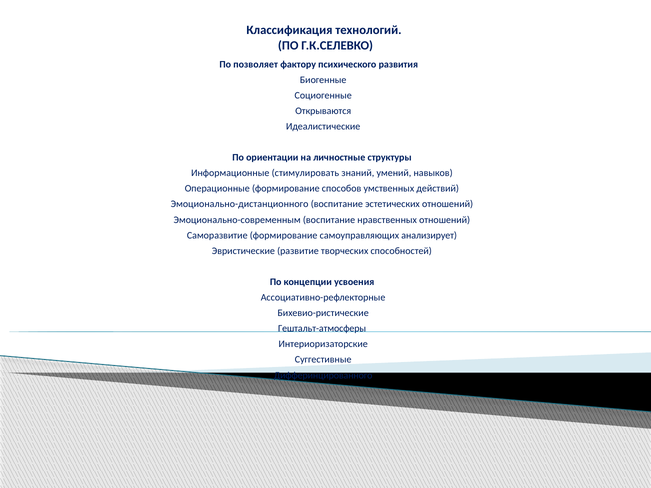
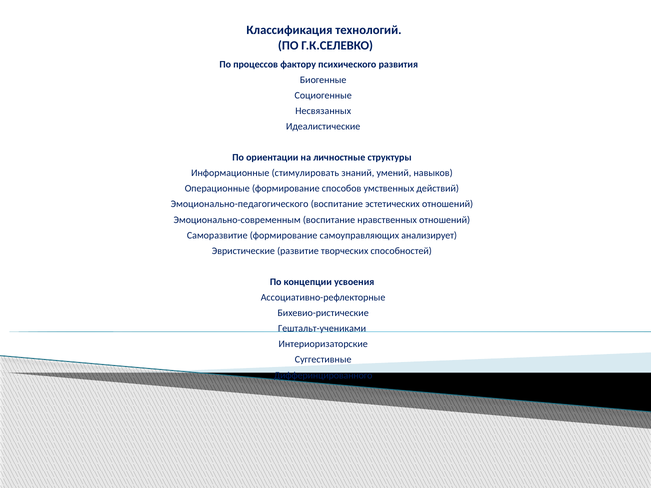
позволяет: позволяет -> процессов
Открываются: Открываются -> Несвязанных
Эмоционально-дистанционного: Эмоционально-дистанционного -> Эмоционально-педагогического
Гештальт-атмосферы: Гештальт-атмосферы -> Гештальт-учениками
